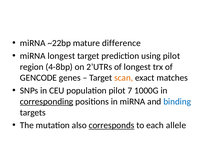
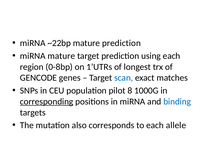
mature difference: difference -> prediction
miRNA longest: longest -> mature
using pilot: pilot -> each
4-8bp: 4-8bp -> 0-8bp
2’UTRs: 2’UTRs -> 1’UTRs
scan colour: orange -> blue
7: 7 -> 8
corresponds underline: present -> none
